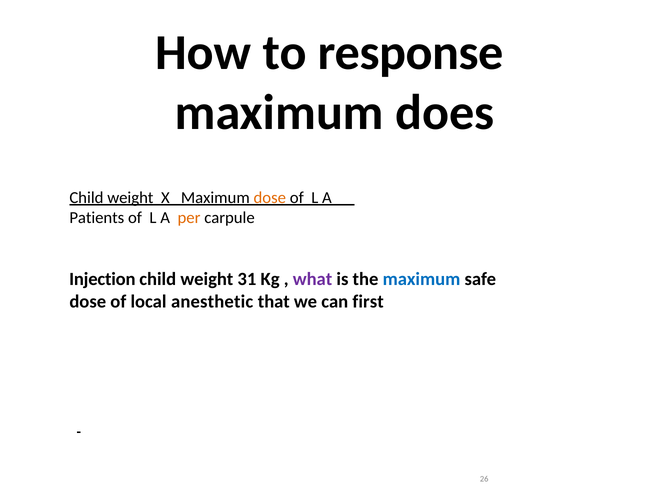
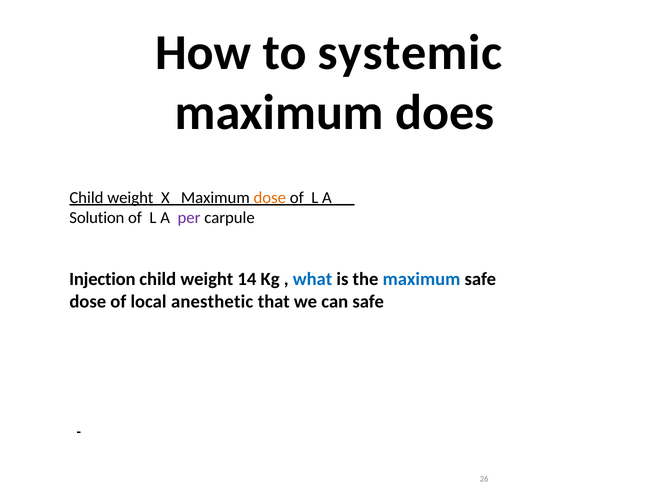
response: response -> systemic
Patients: Patients -> Solution
per colour: orange -> purple
31: 31 -> 14
what colour: purple -> blue
can first: first -> safe
